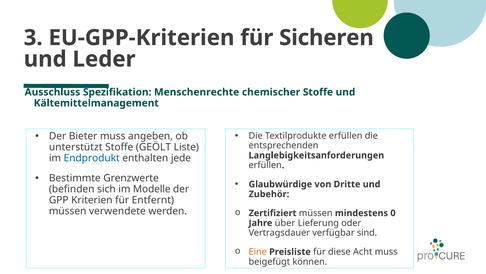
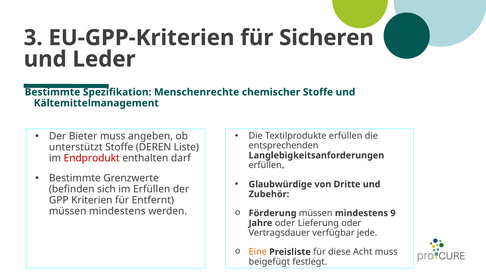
Ausschluss at (52, 92): Ausschluss -> Bestimmte
GEÖLT: GEÖLT -> DEREN
Endprodukt colour: blue -> red
jede: jede -> darf
im Modelle: Modelle -> Erfüllen
verwendete at (117, 211): verwendete -> mindestens
Zertifiziert: Zertifiziert -> Förderung
0: 0 -> 9
Jahre über: über -> oder
sind: sind -> jede
können: können -> festlegt
